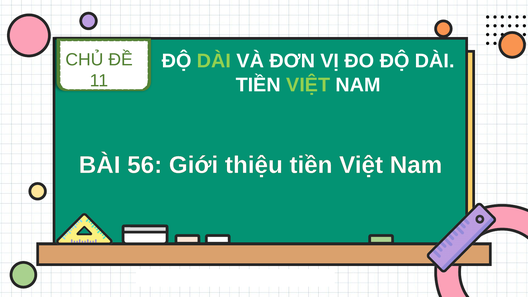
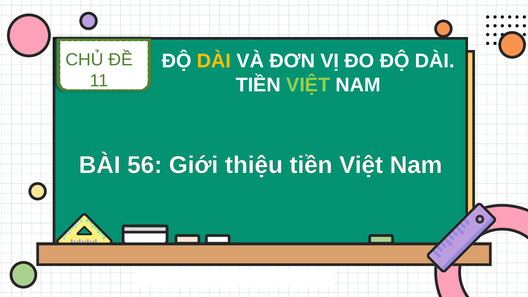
DÀI at (214, 61) colour: light green -> yellow
